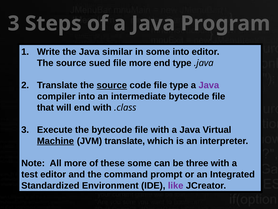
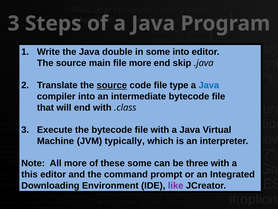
similar: similar -> double
sued: sued -> main
end type: type -> skip
Java at (209, 85) colour: purple -> blue
Machine underline: present -> none
JVM translate: translate -> typically
test: test -> this
Standardized: Standardized -> Downloading
